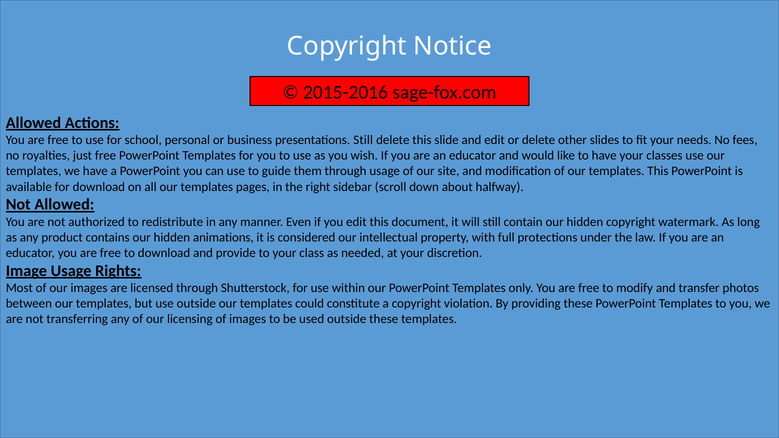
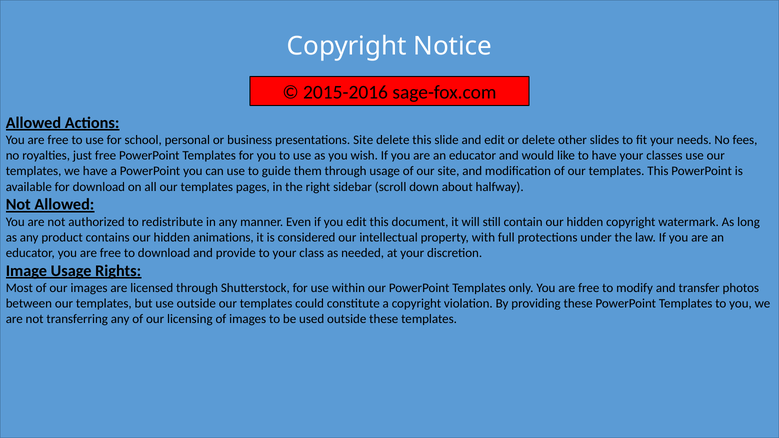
presentations Still: Still -> Site
